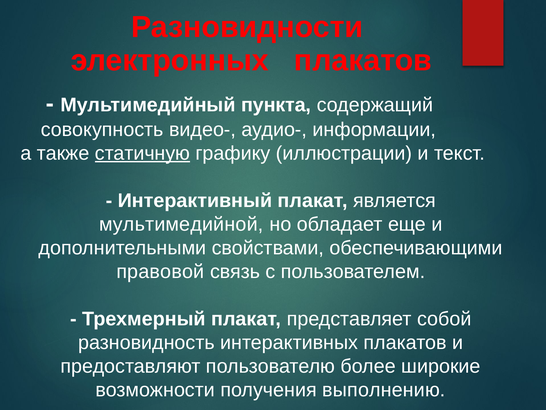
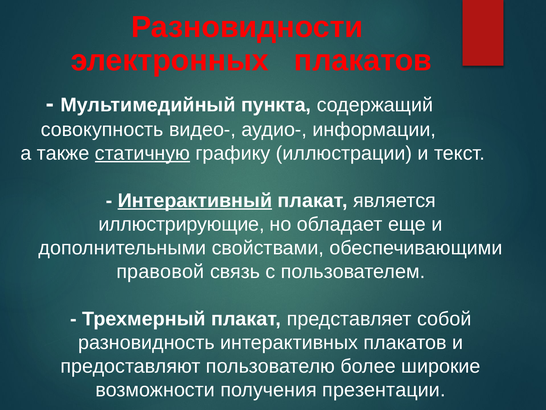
Интерактивный underline: none -> present
мультимедийной: мультимедийной -> иллюстрирующие
выполнению: выполнению -> презентации
